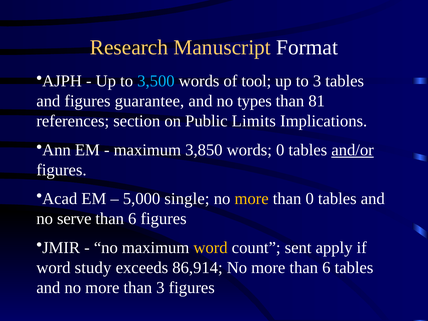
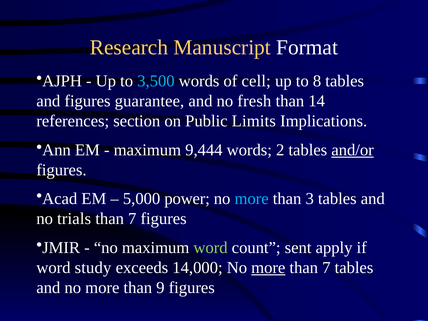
tool: tool -> cell
to 3: 3 -> 8
types: types -> fresh
81: 81 -> 14
3,850: 3,850 -> 9,444
words 0: 0 -> 2
single: single -> power
more at (252, 199) colour: yellow -> light blue
than 0: 0 -> 3
serve: serve -> trials
6 at (132, 219): 6 -> 7
word at (211, 248) colour: yellow -> light green
86,914: 86,914 -> 14,000
more at (268, 268) underline: none -> present
6 at (326, 268): 6 -> 7
than 3: 3 -> 9
